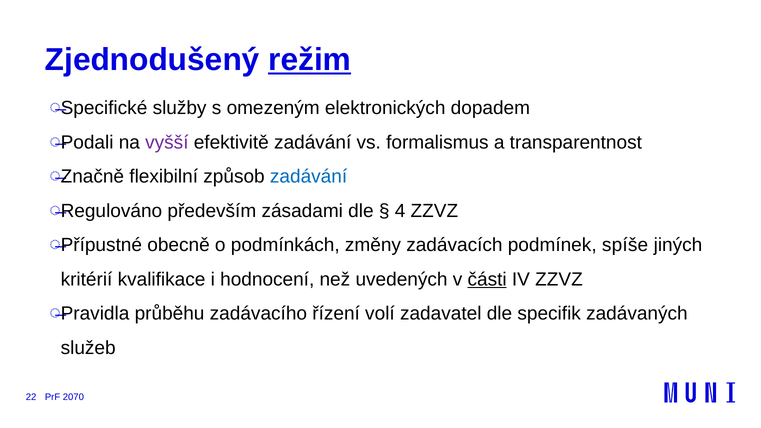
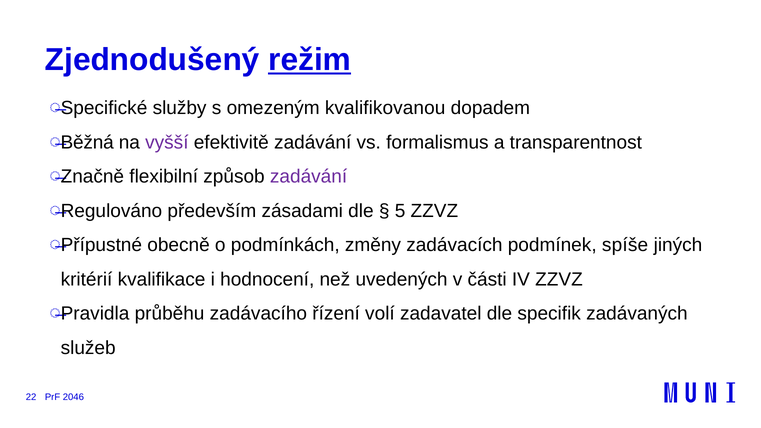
elektronických: elektronických -> kvalifikovanou
Podali: Podali -> Běžná
zadávání at (309, 177) colour: blue -> purple
4: 4 -> 5
části underline: present -> none
2070: 2070 -> 2046
